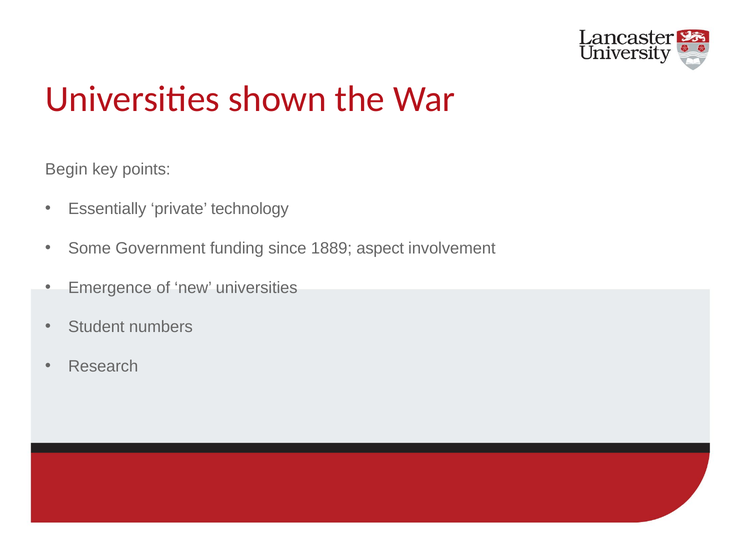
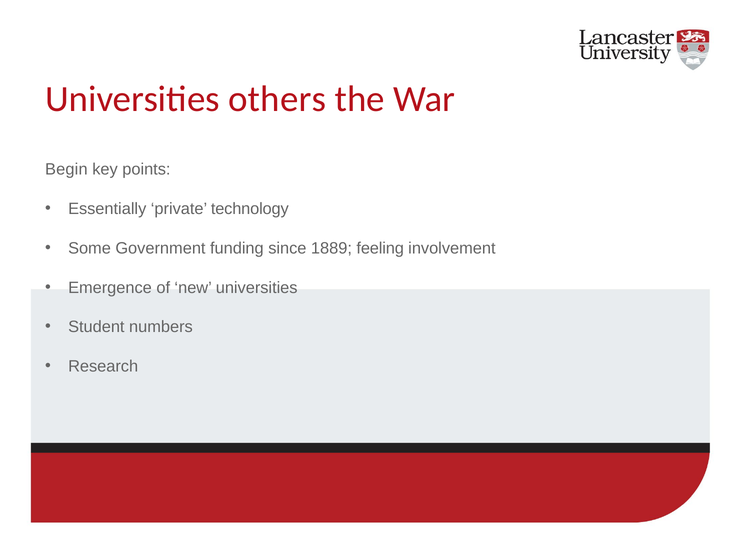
shown: shown -> others
aspect: aspect -> feeling
